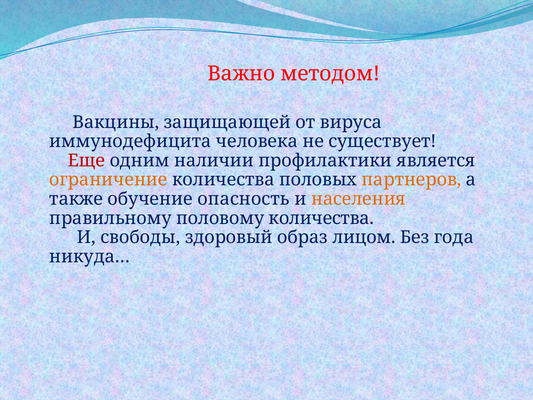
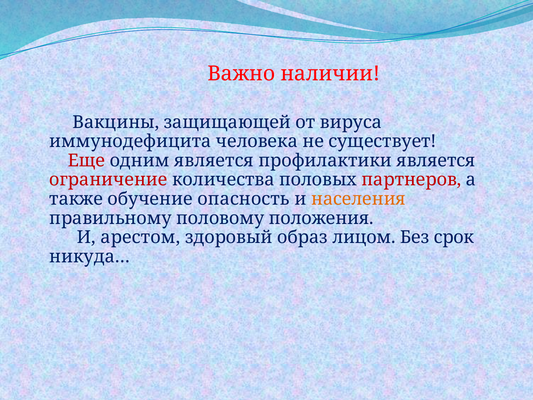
методом: методом -> наличии
одним наличии: наличии -> является
ограничение colour: orange -> red
партнеров colour: orange -> red
половому количества: количества -> положения
свободы: свободы -> арестом
года: года -> срок
